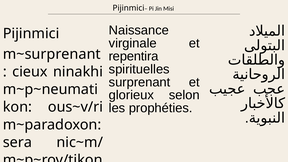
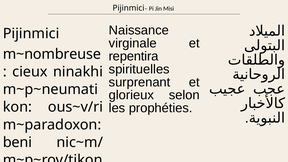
m~surprenant: m~surprenant -> m~nombreuse
sera: sera -> beni
